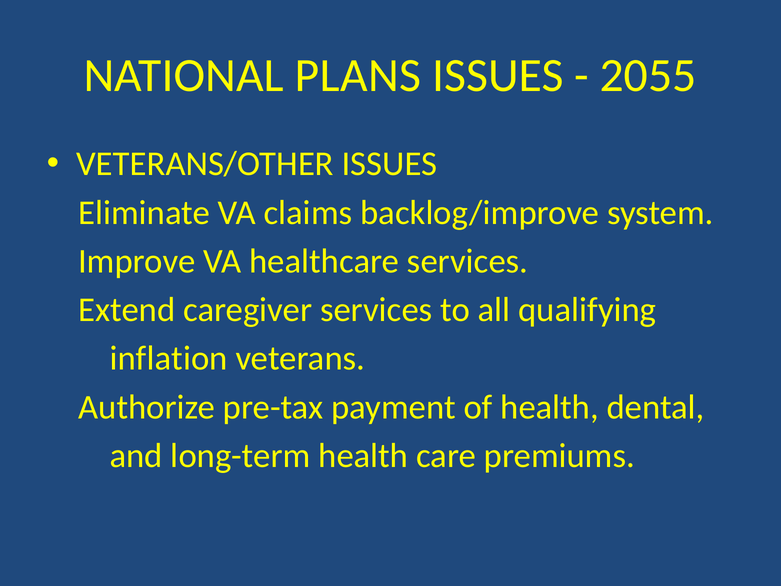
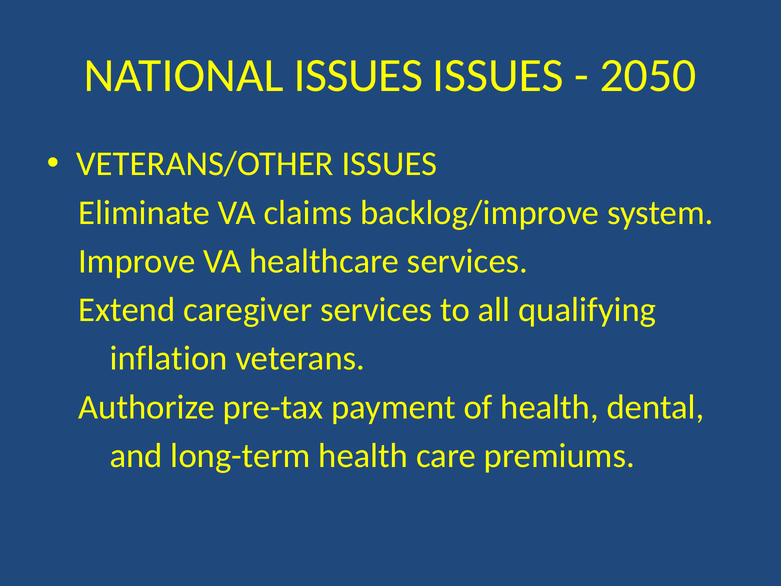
NATIONAL PLANS: PLANS -> ISSUES
2055: 2055 -> 2050
